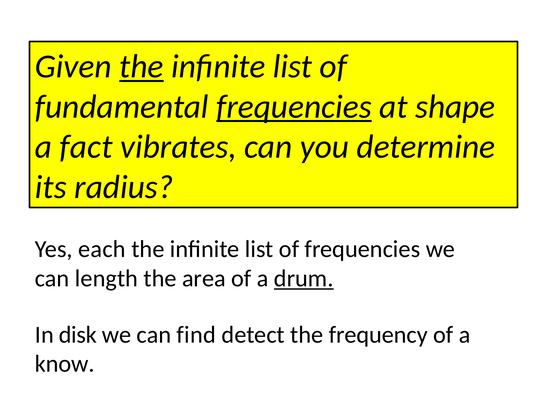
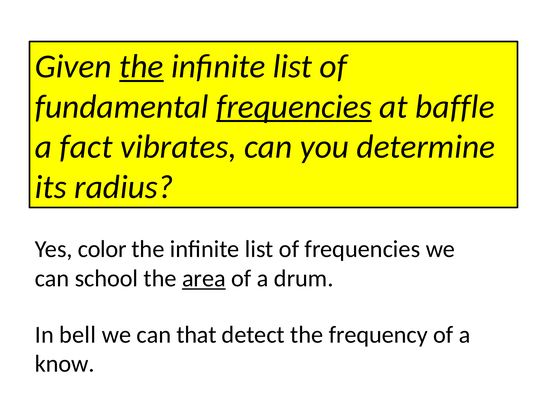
shape: shape -> baffle
each: each -> color
length: length -> school
area underline: none -> present
drum underline: present -> none
disk: disk -> bell
find: find -> that
